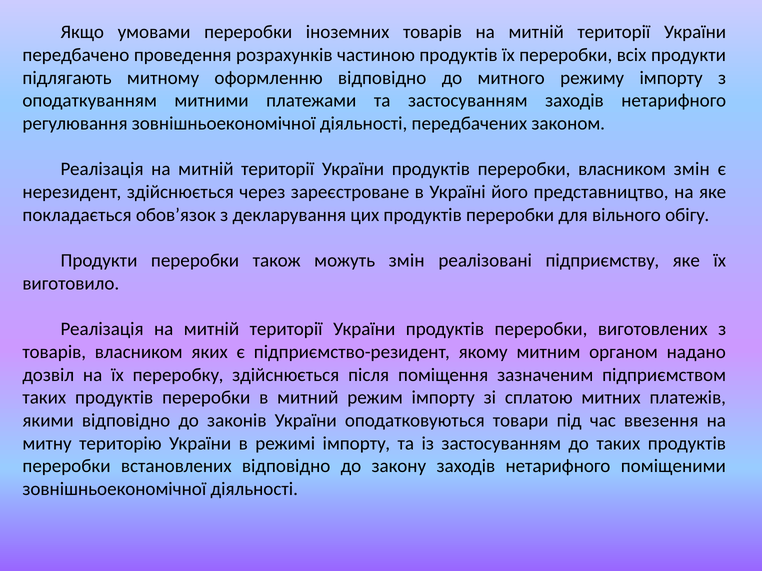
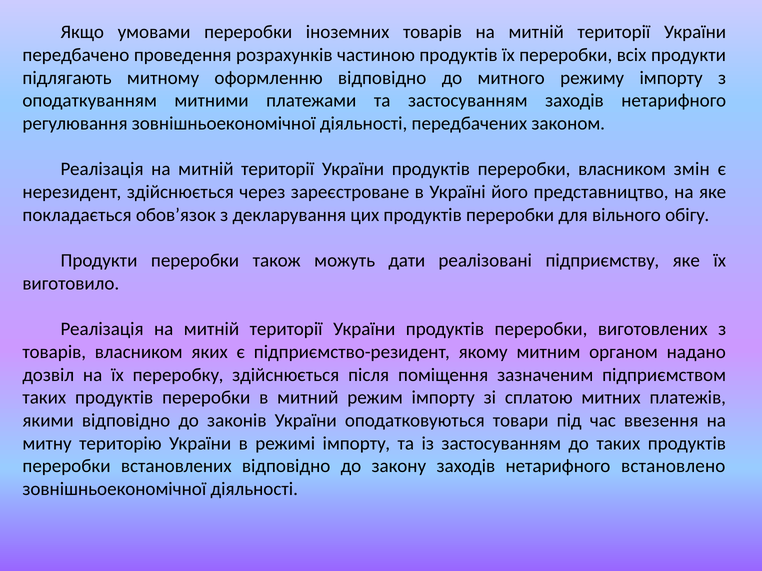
можуть змiн: змiн -> дати
поміщеними: поміщеними -> встановлено
